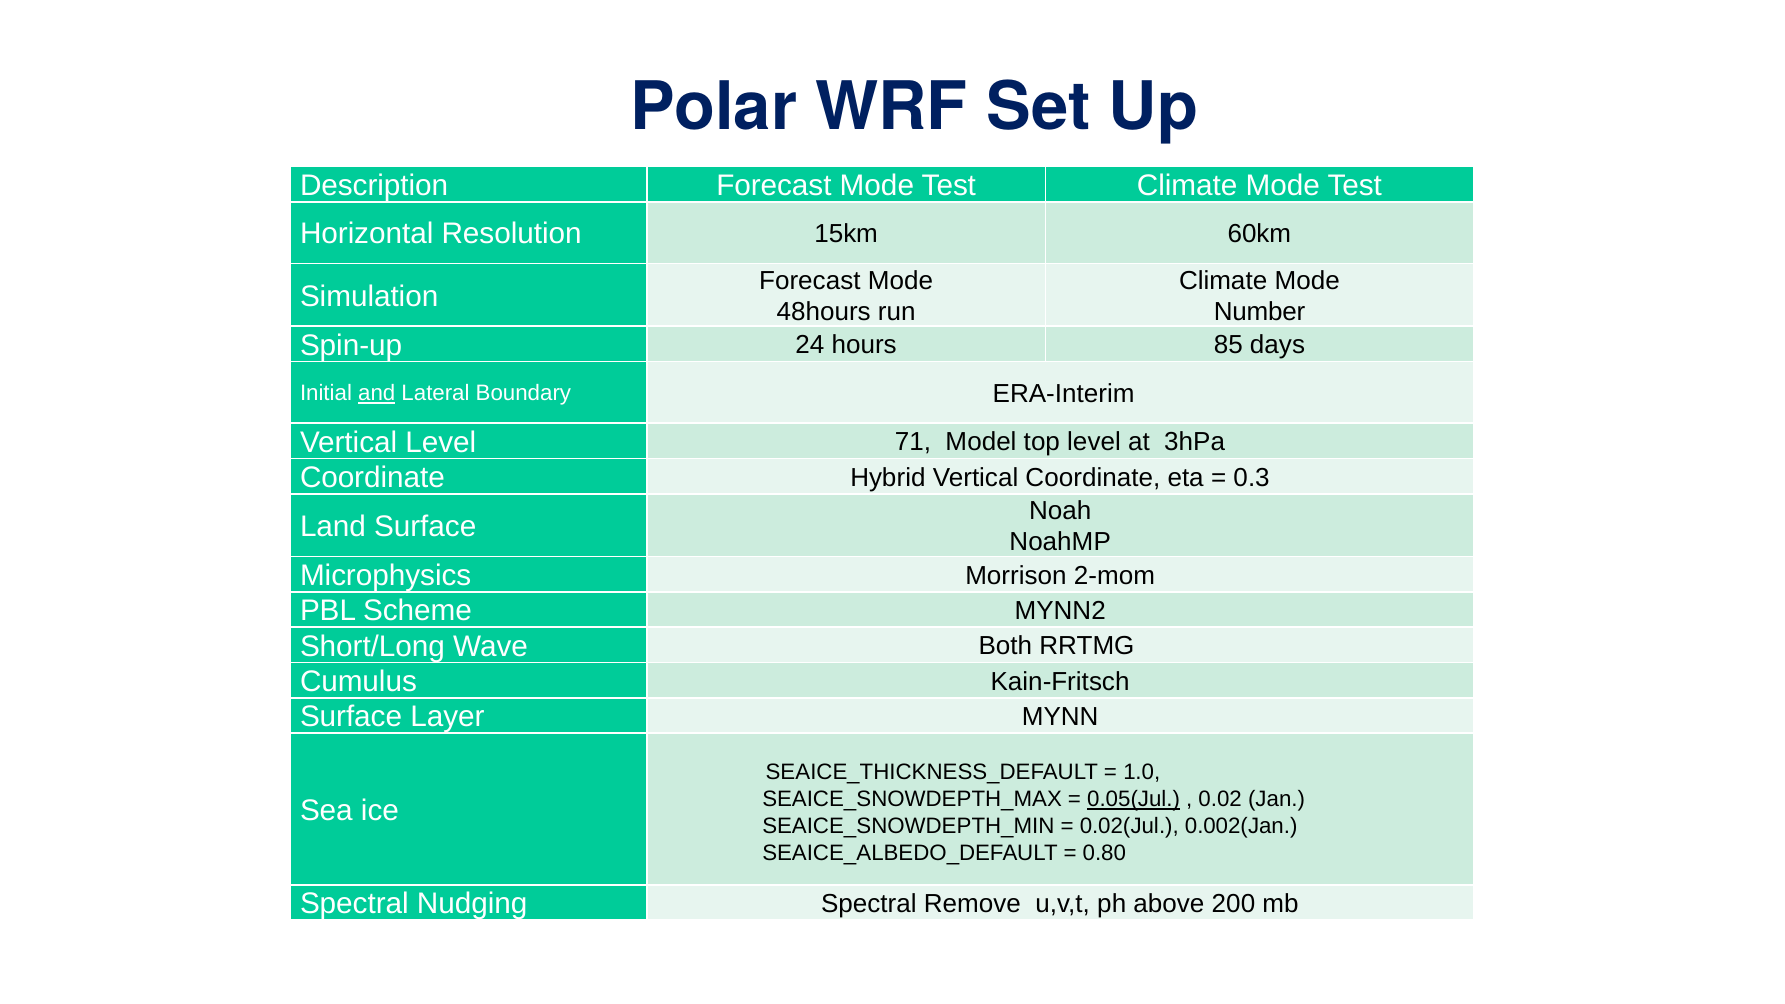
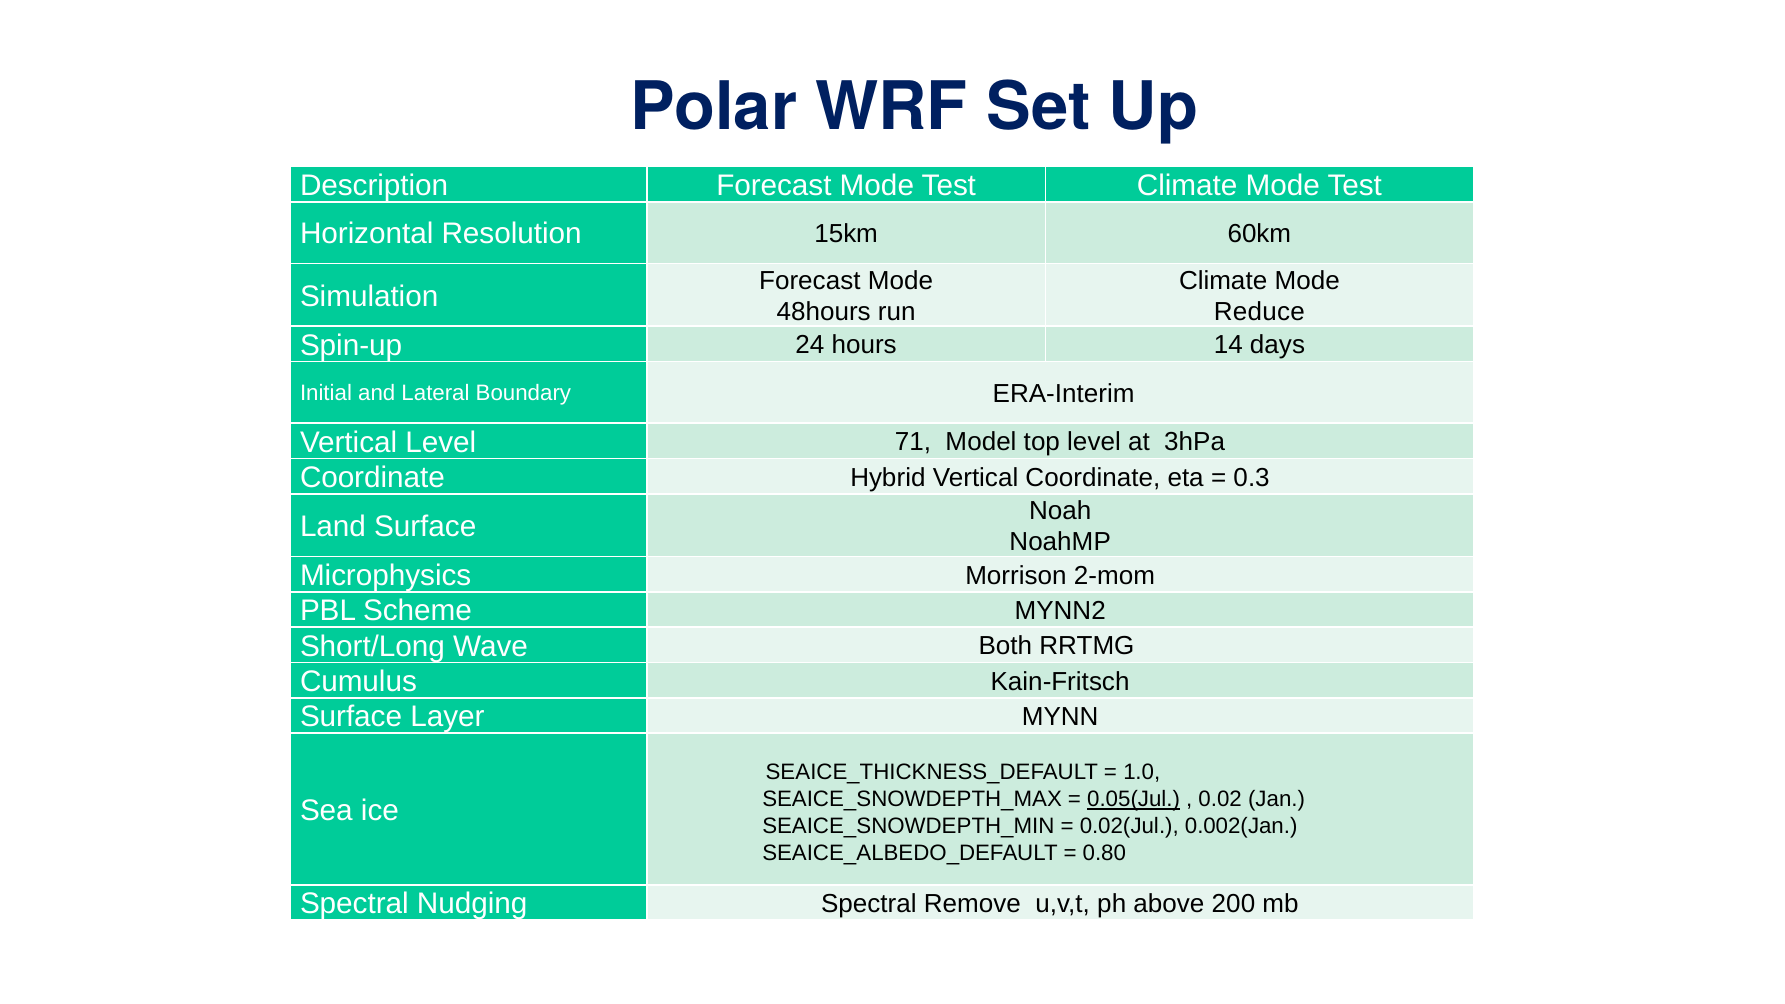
Number: Number -> Reduce
85: 85 -> 14
and underline: present -> none
